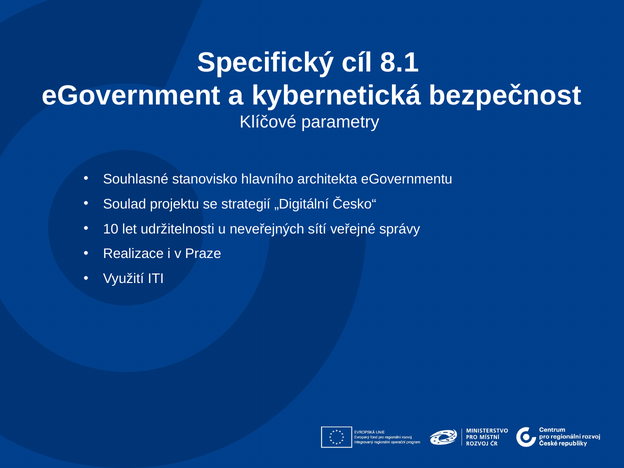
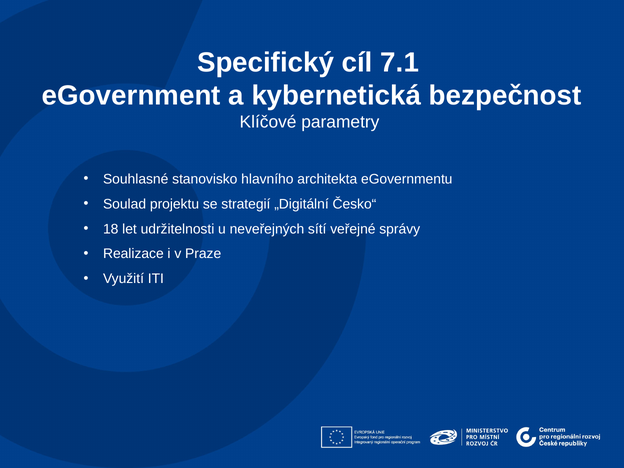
8.1: 8.1 -> 7.1
10: 10 -> 18
